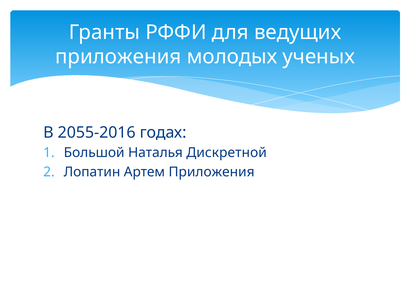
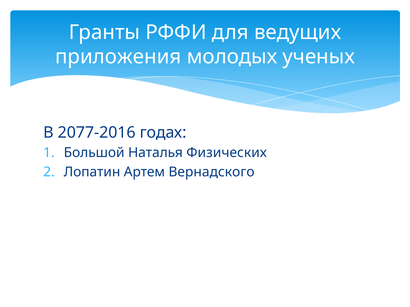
2055-2016: 2055-2016 -> 2077-2016
Дискретной: Дискретной -> Физических
Артем Приложения: Приложения -> Вернадского
